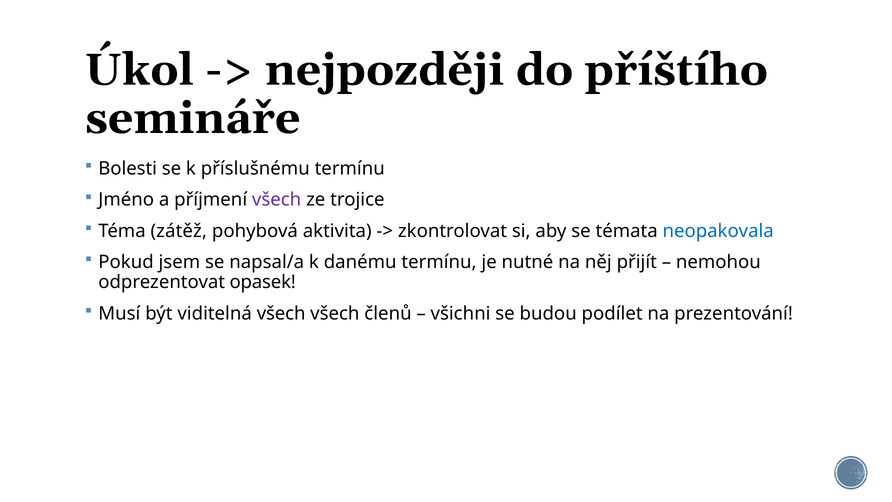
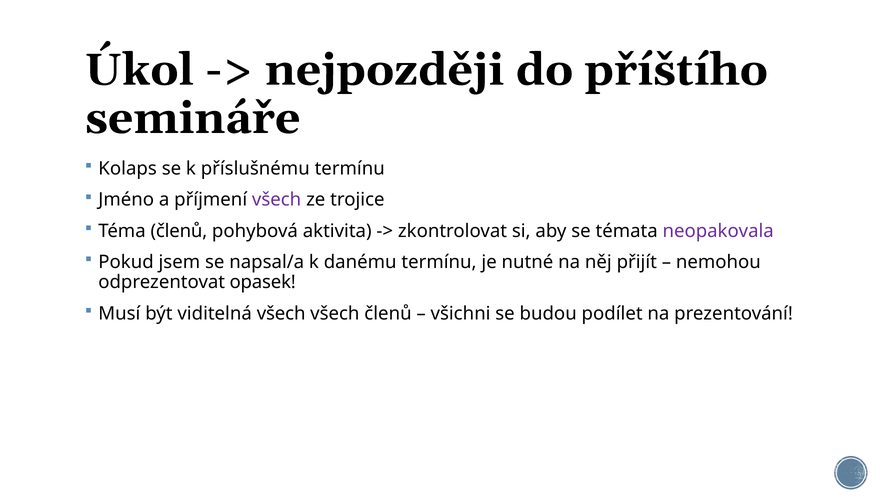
Bolesti: Bolesti -> Kolaps
Téma zátěž: zátěž -> členů
neopakovala colour: blue -> purple
